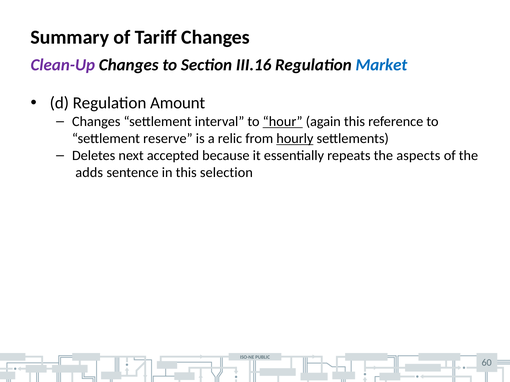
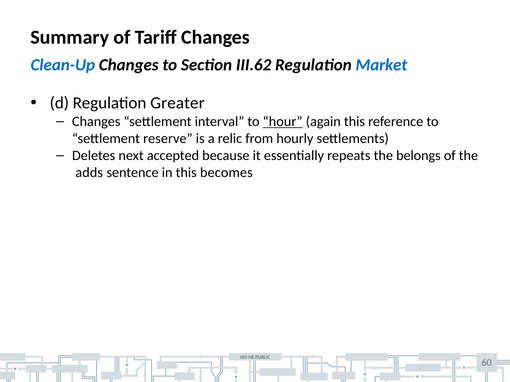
Clean-Up colour: purple -> blue
III.16: III.16 -> III.62
Amount: Amount -> Greater
hourly underline: present -> none
aspects: aspects -> belongs
selection: selection -> becomes
